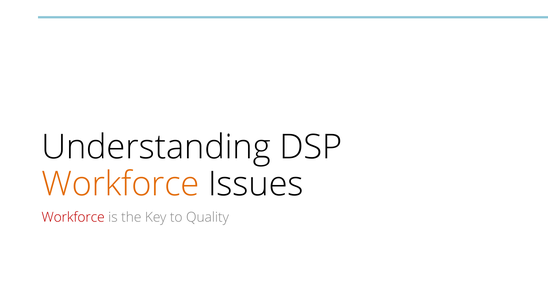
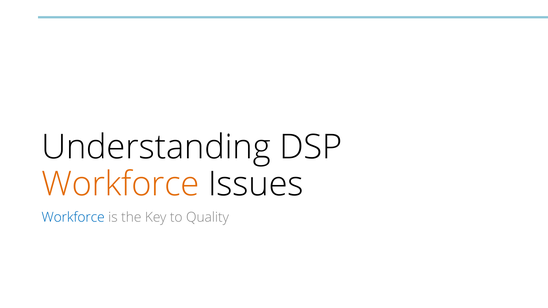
Workforce at (73, 218) colour: red -> blue
